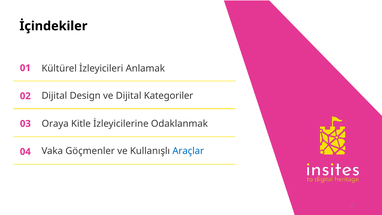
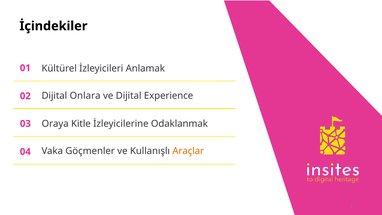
Design: Design -> Onlara
Kategoriler: Kategoriler -> Experience
Araçlar colour: blue -> orange
